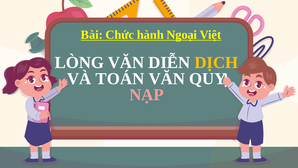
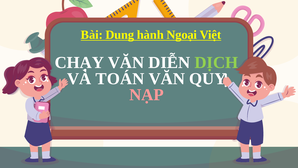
Chức: Chức -> Dung
LÒNG: LÒNG -> CHẠY
DỊCH colour: yellow -> light green
